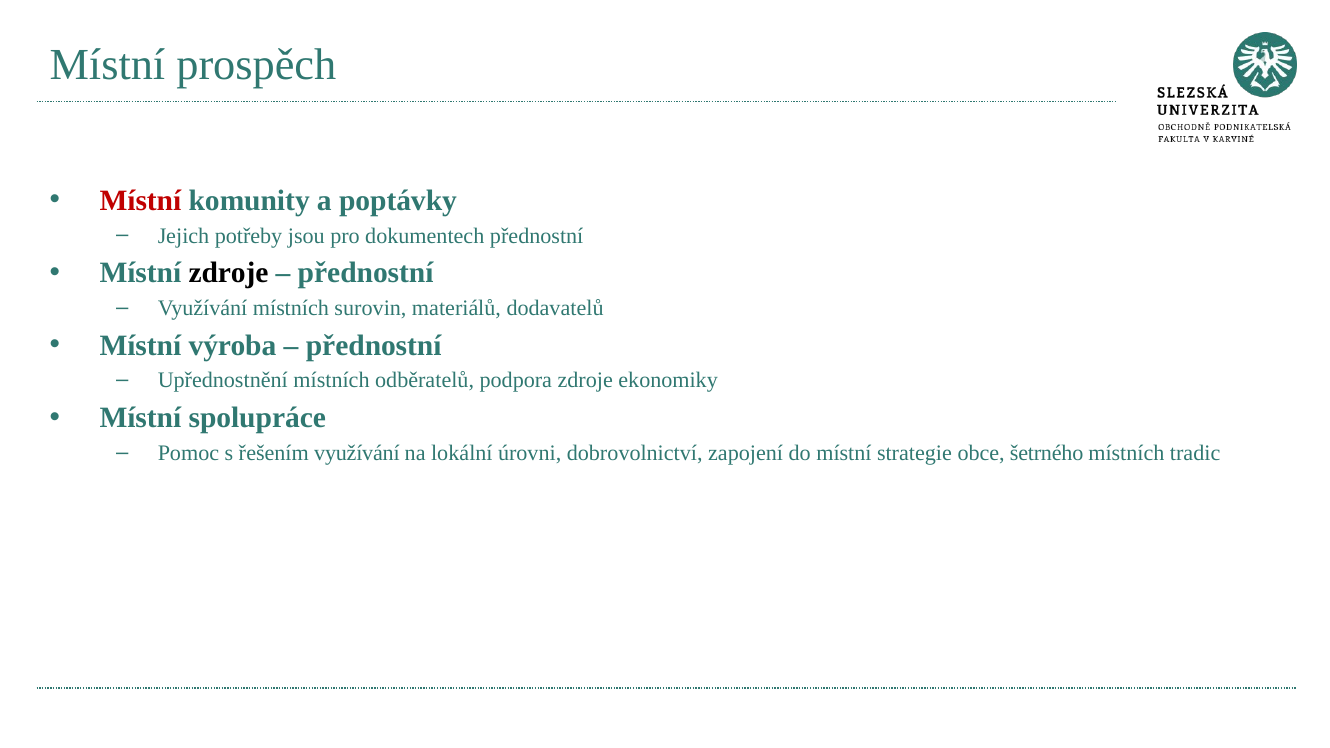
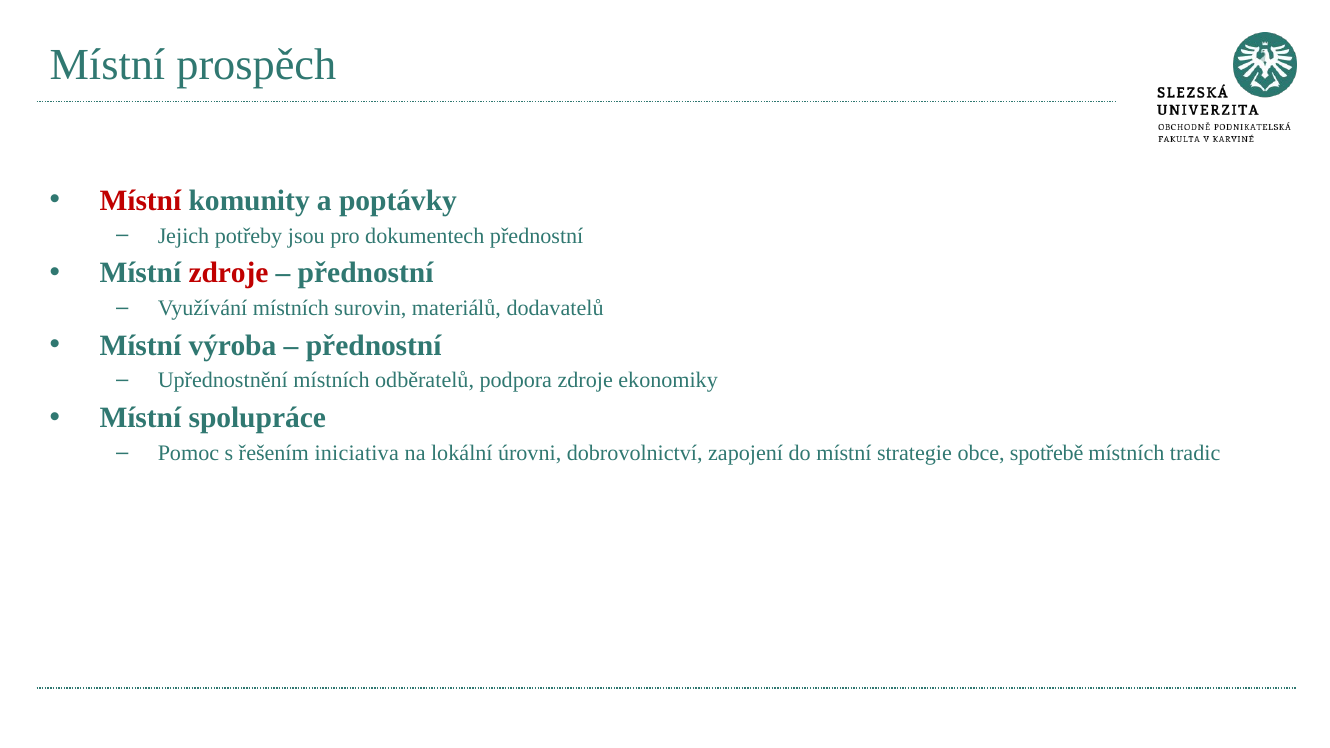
zdroje at (228, 273) colour: black -> red
řešením využívání: využívání -> iniciativa
šetrného: šetrného -> spotřebě
